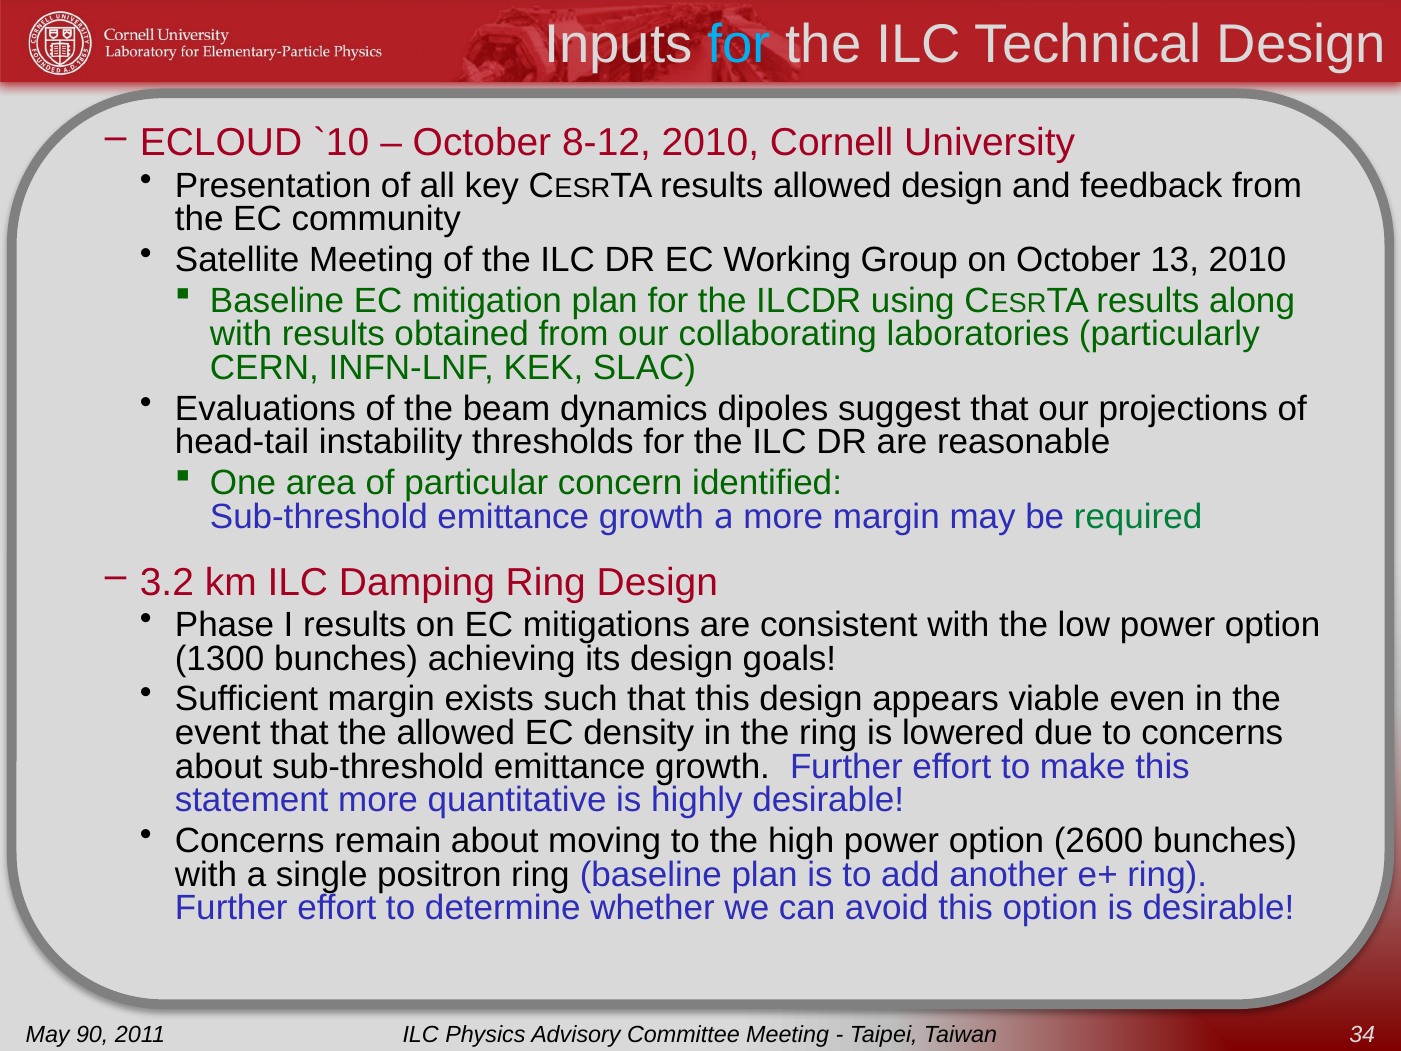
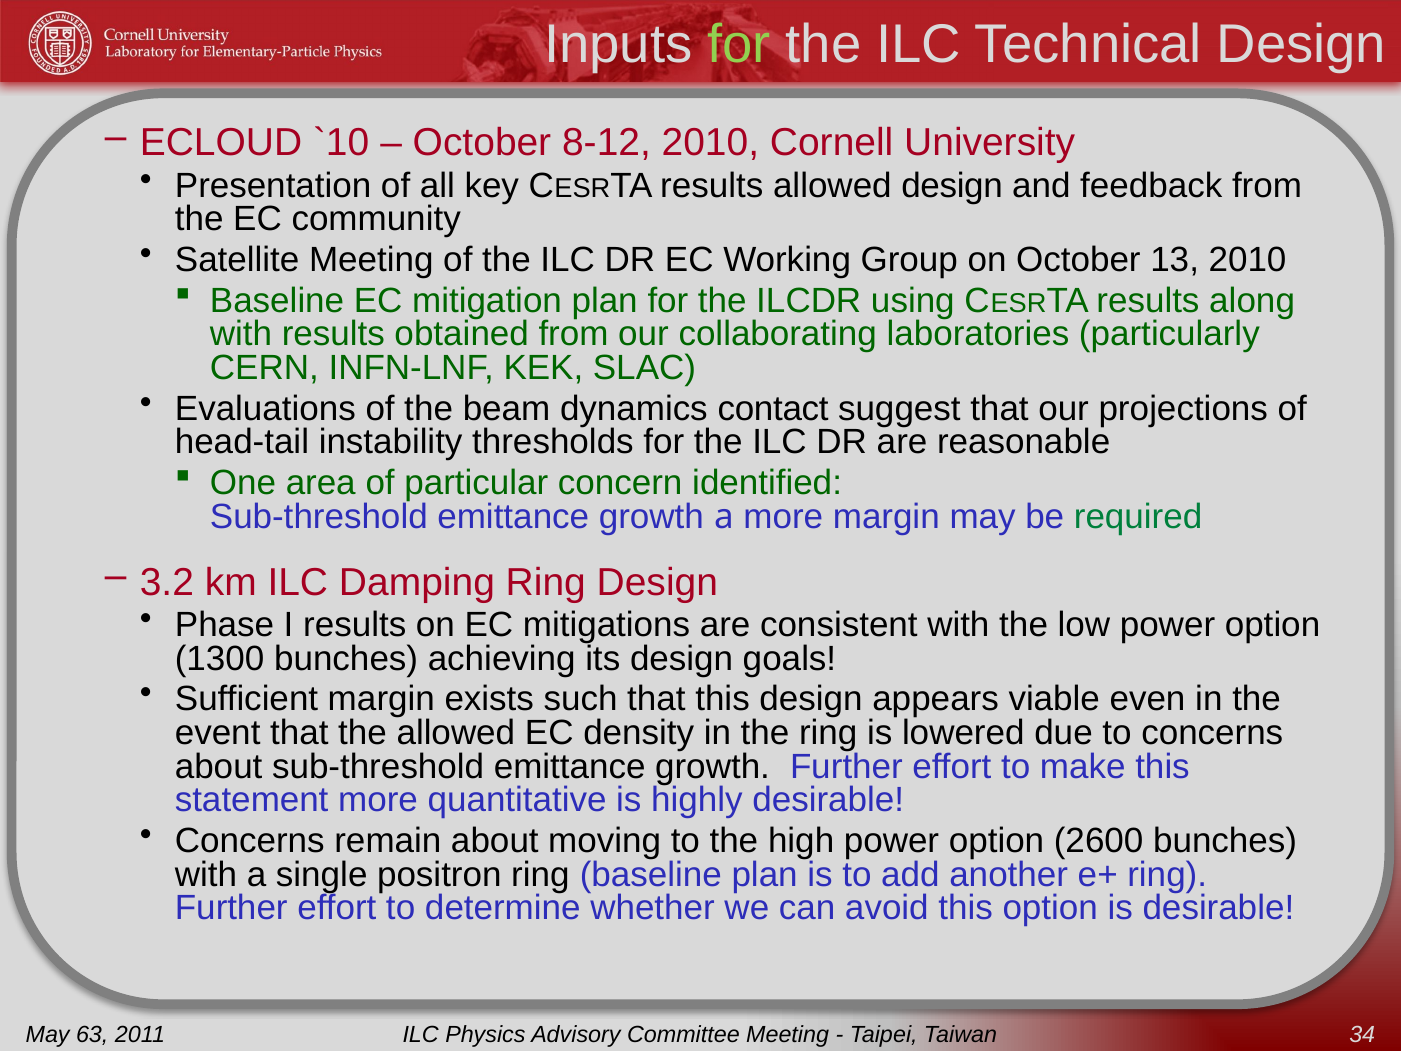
for at (739, 45) colour: light blue -> light green
dipoles: dipoles -> contact
90: 90 -> 63
